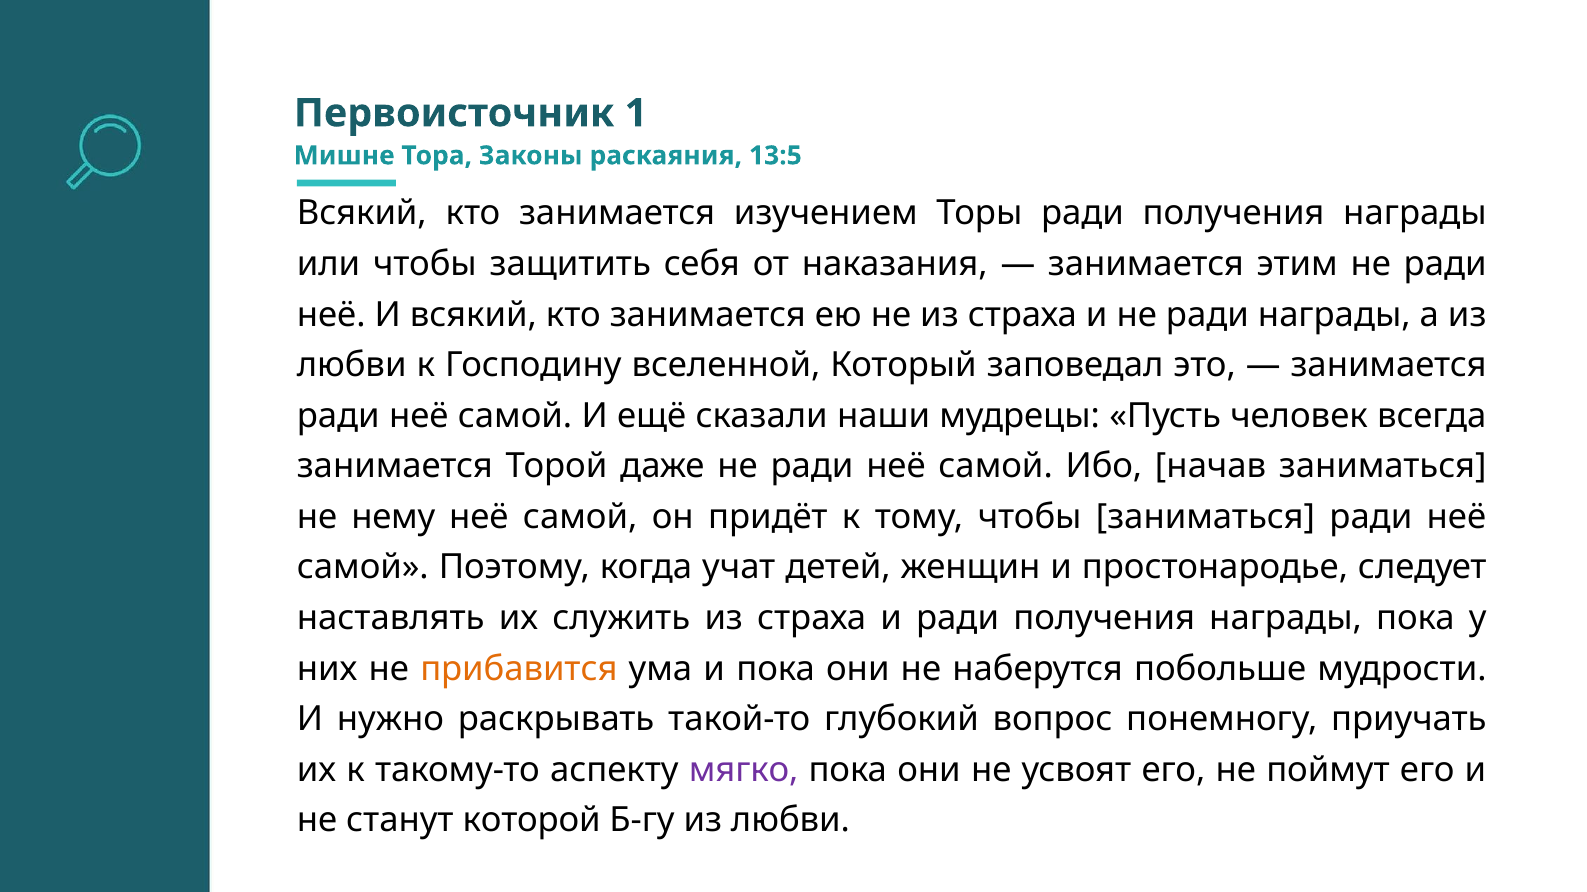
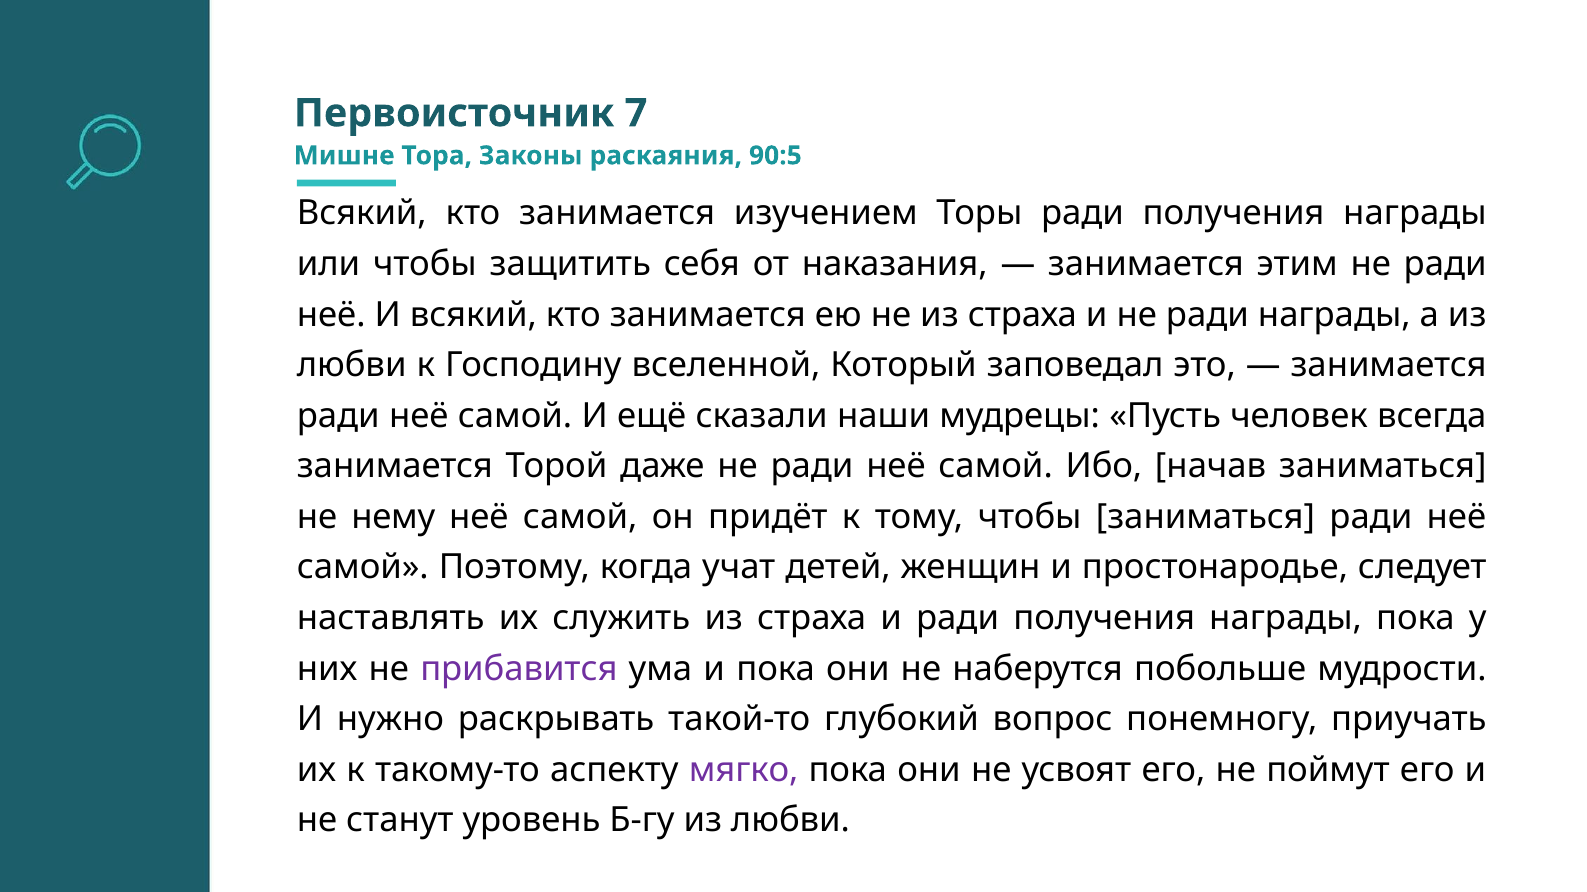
1: 1 -> 7
13:5: 13:5 -> 90:5
прибавится colour: orange -> purple
которой: которой -> уровень
